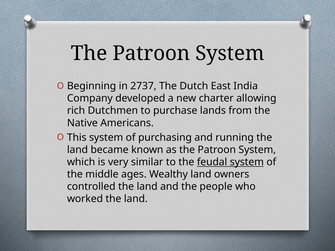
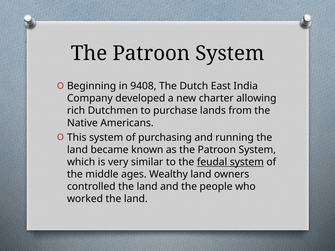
2737: 2737 -> 9408
